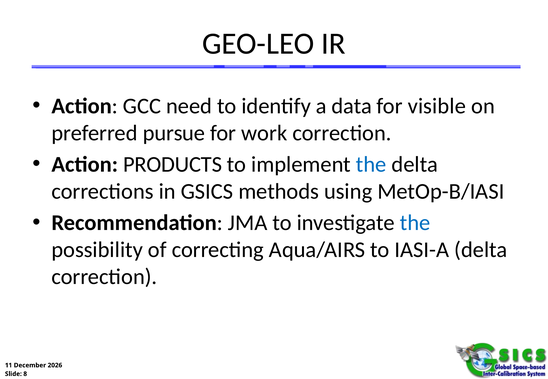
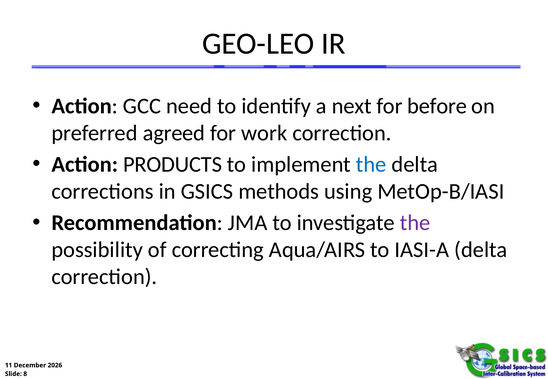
data: data -> next
visible: visible -> before
pursue: pursue -> agreed
the at (415, 223) colour: blue -> purple
